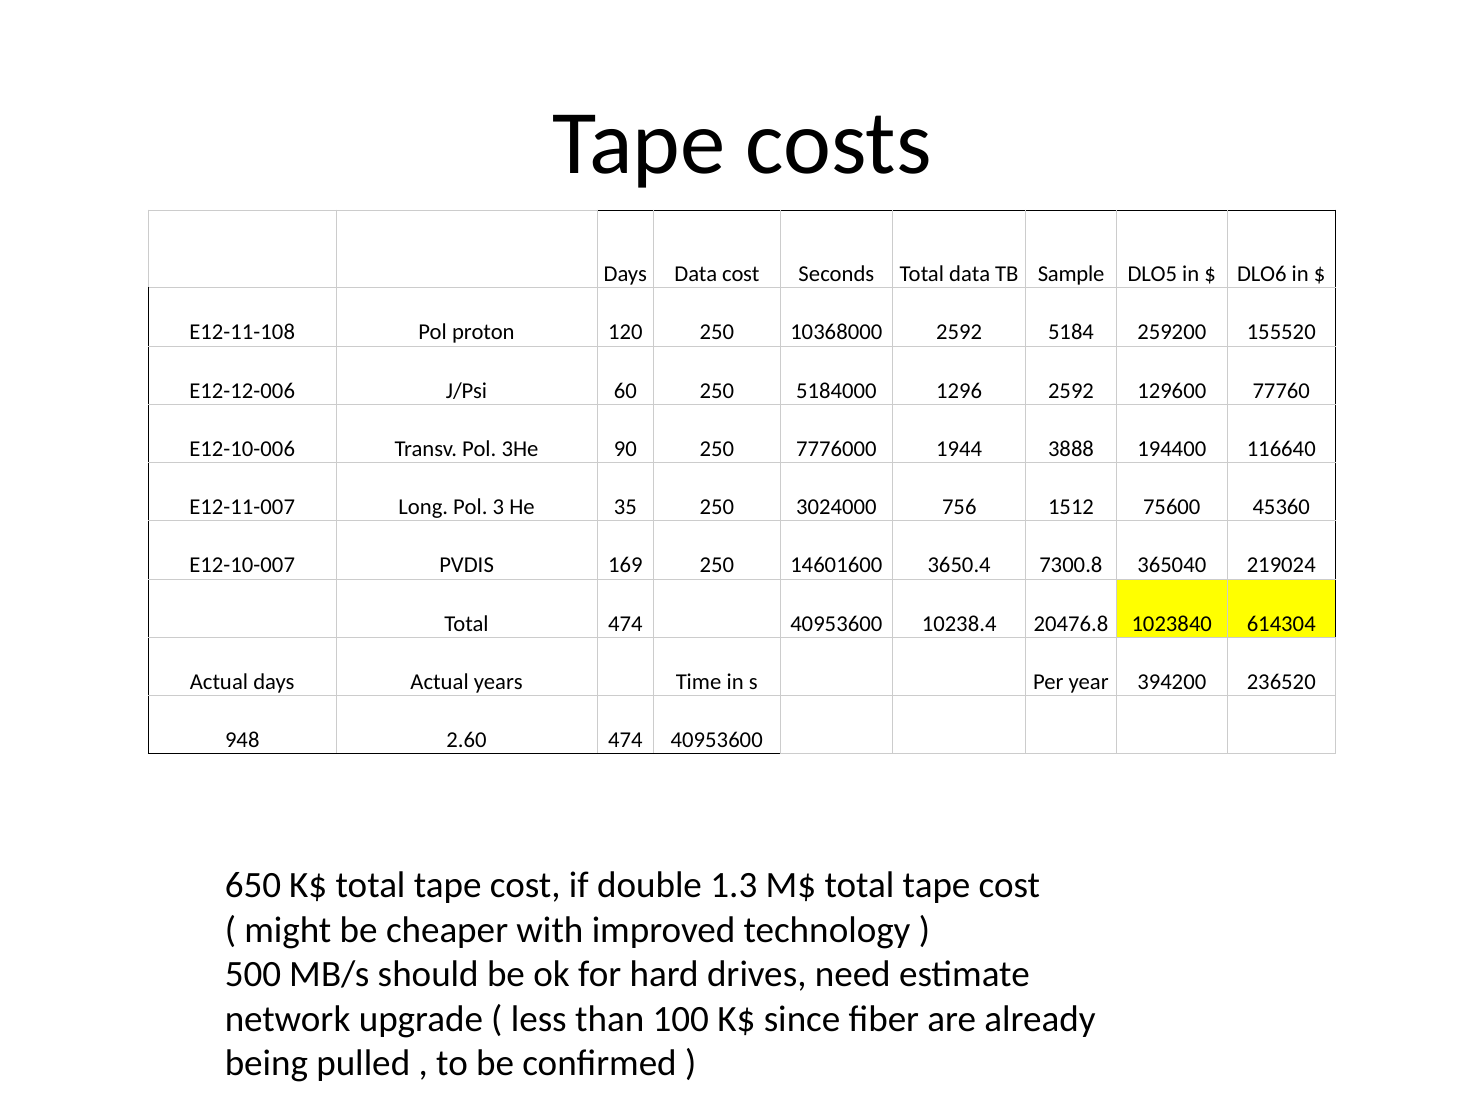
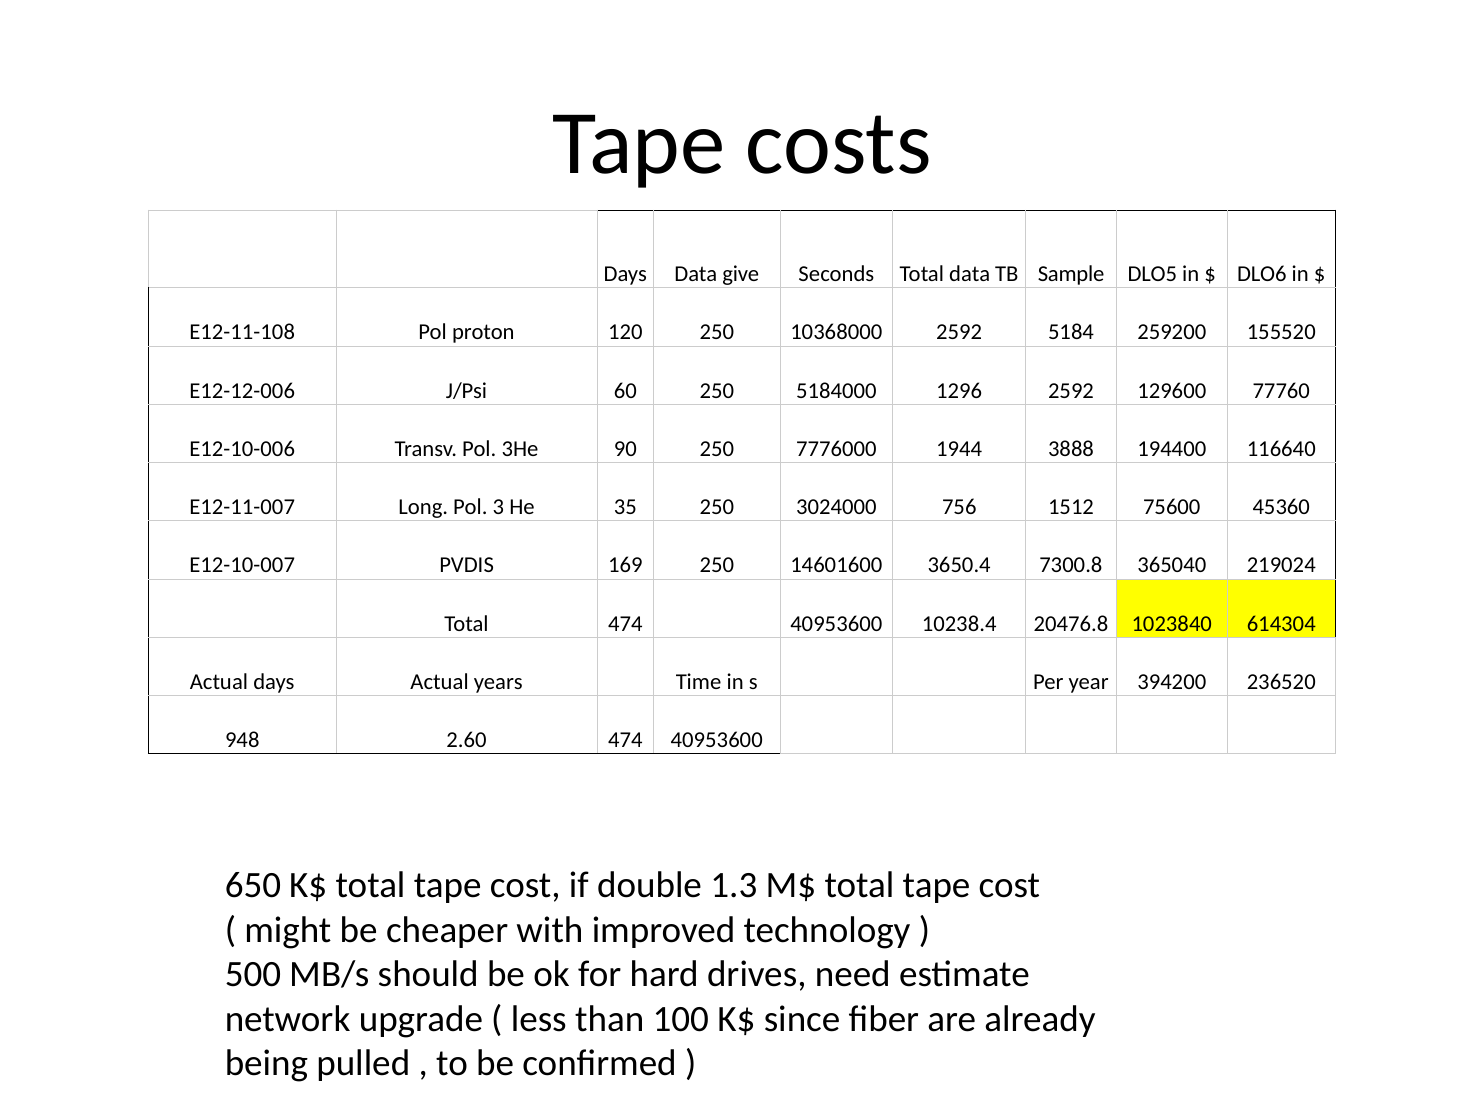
Data cost: cost -> give
